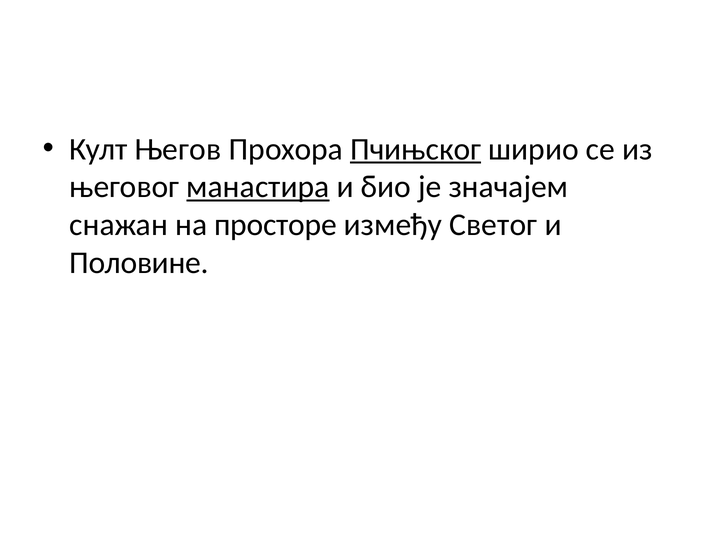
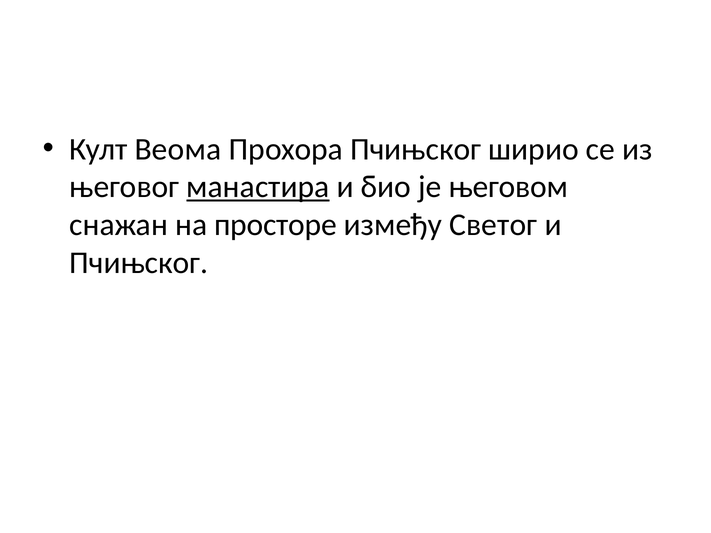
Његов: Његов -> Веома
Пчињског at (416, 149) underline: present -> none
значајем: значајем -> његовом
Половине at (139, 263): Половине -> Пчињског
